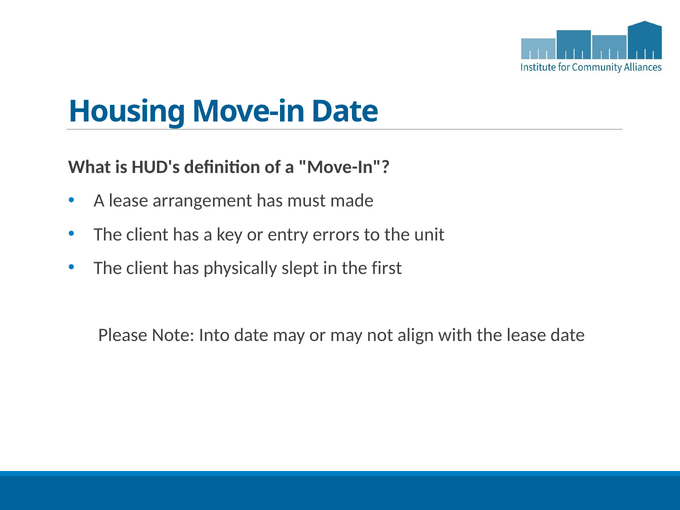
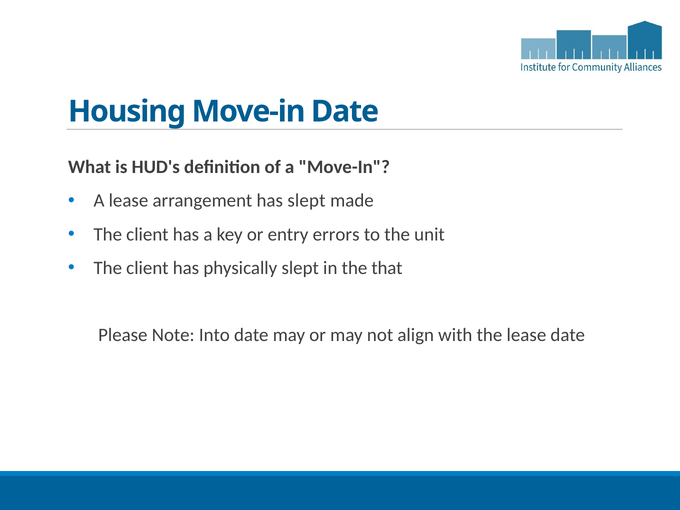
has must: must -> slept
first: first -> that
